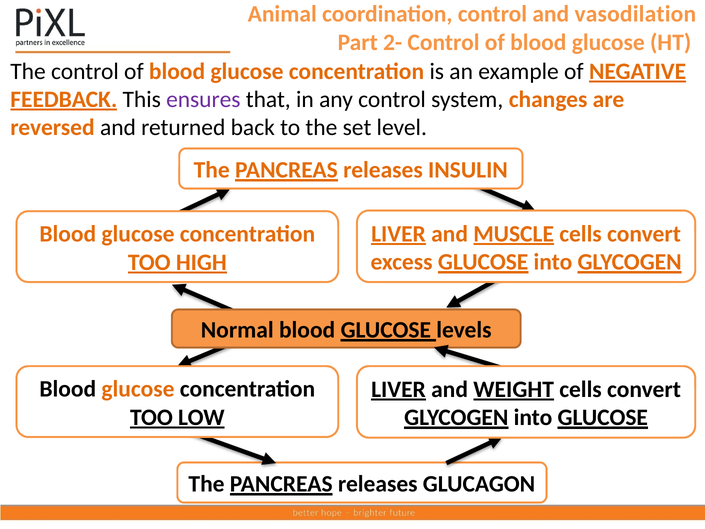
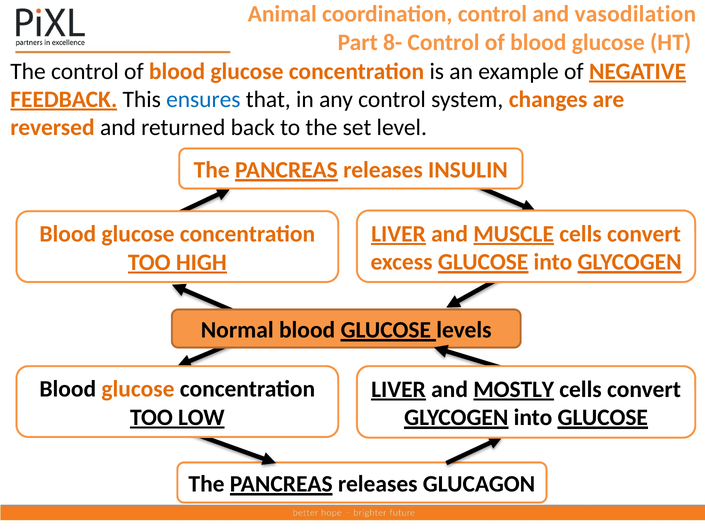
2-: 2- -> 8-
ensures colour: purple -> blue
WEIGHT: WEIGHT -> MOSTLY
